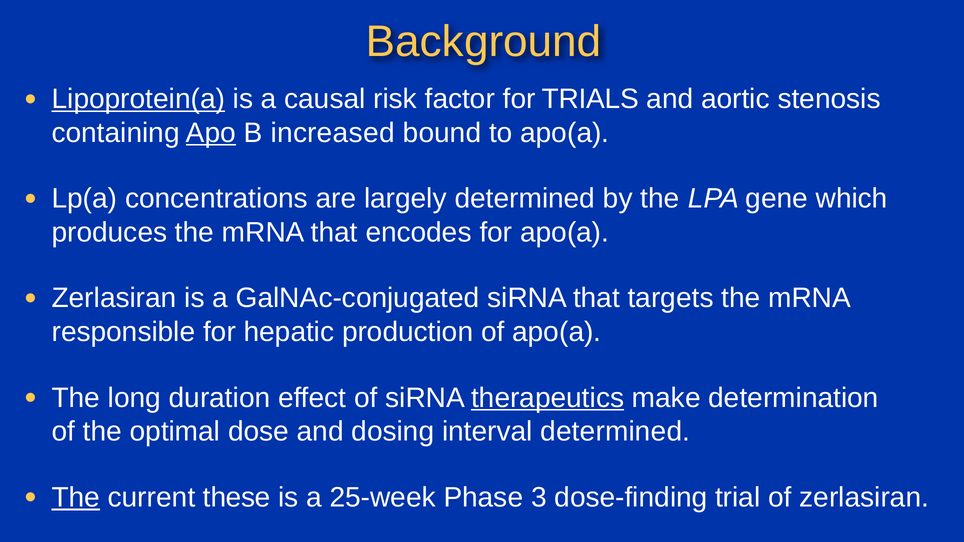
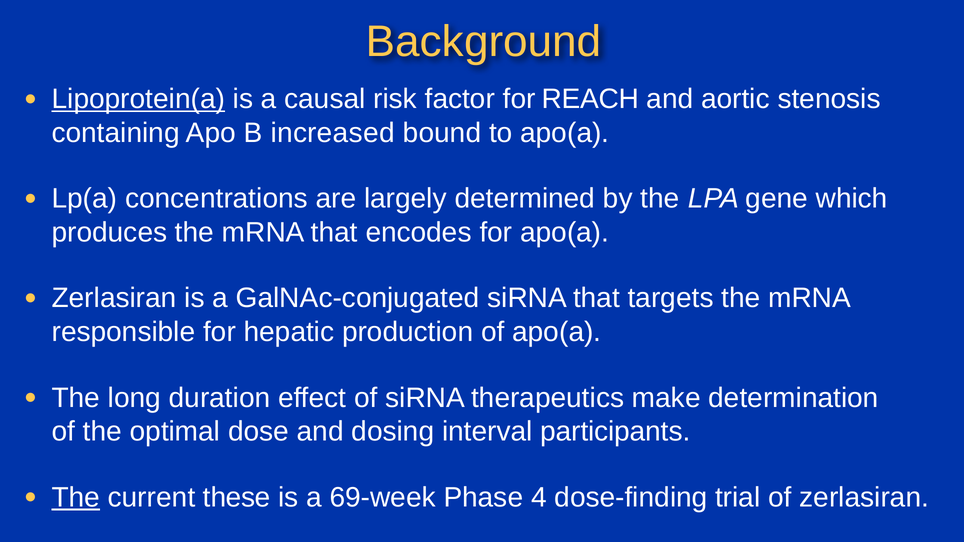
TRIALS: TRIALS -> REACH
Apo underline: present -> none
therapeutics underline: present -> none
interval determined: determined -> participants
25-week: 25-week -> 69-week
3: 3 -> 4
